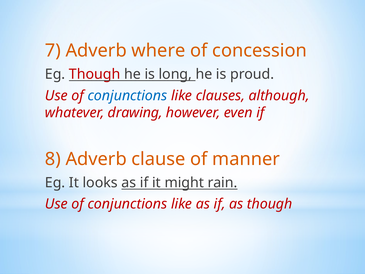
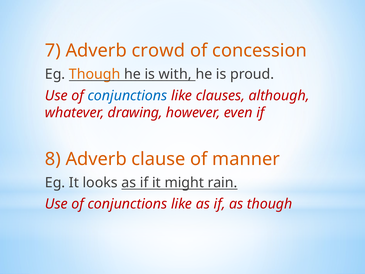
where: where -> crowd
Though at (95, 74) colour: red -> orange
long: long -> with
